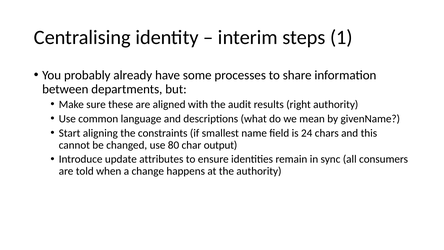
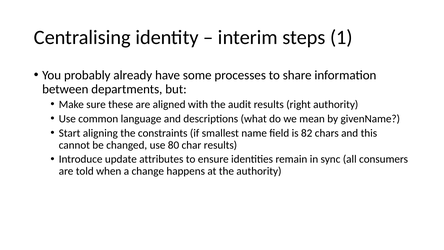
24: 24 -> 82
char output: output -> results
